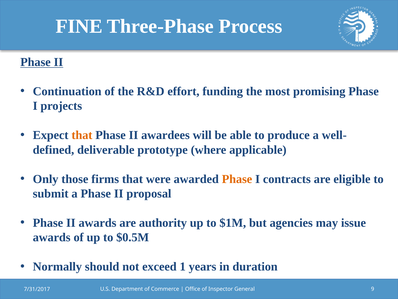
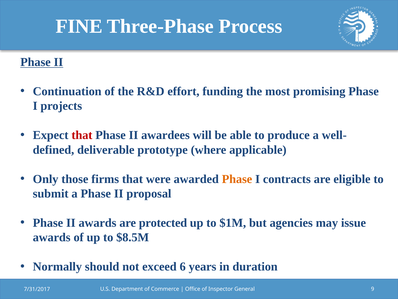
that at (82, 135) colour: orange -> red
authority: authority -> protected
$0.5M: $0.5M -> $8.5M
1: 1 -> 6
